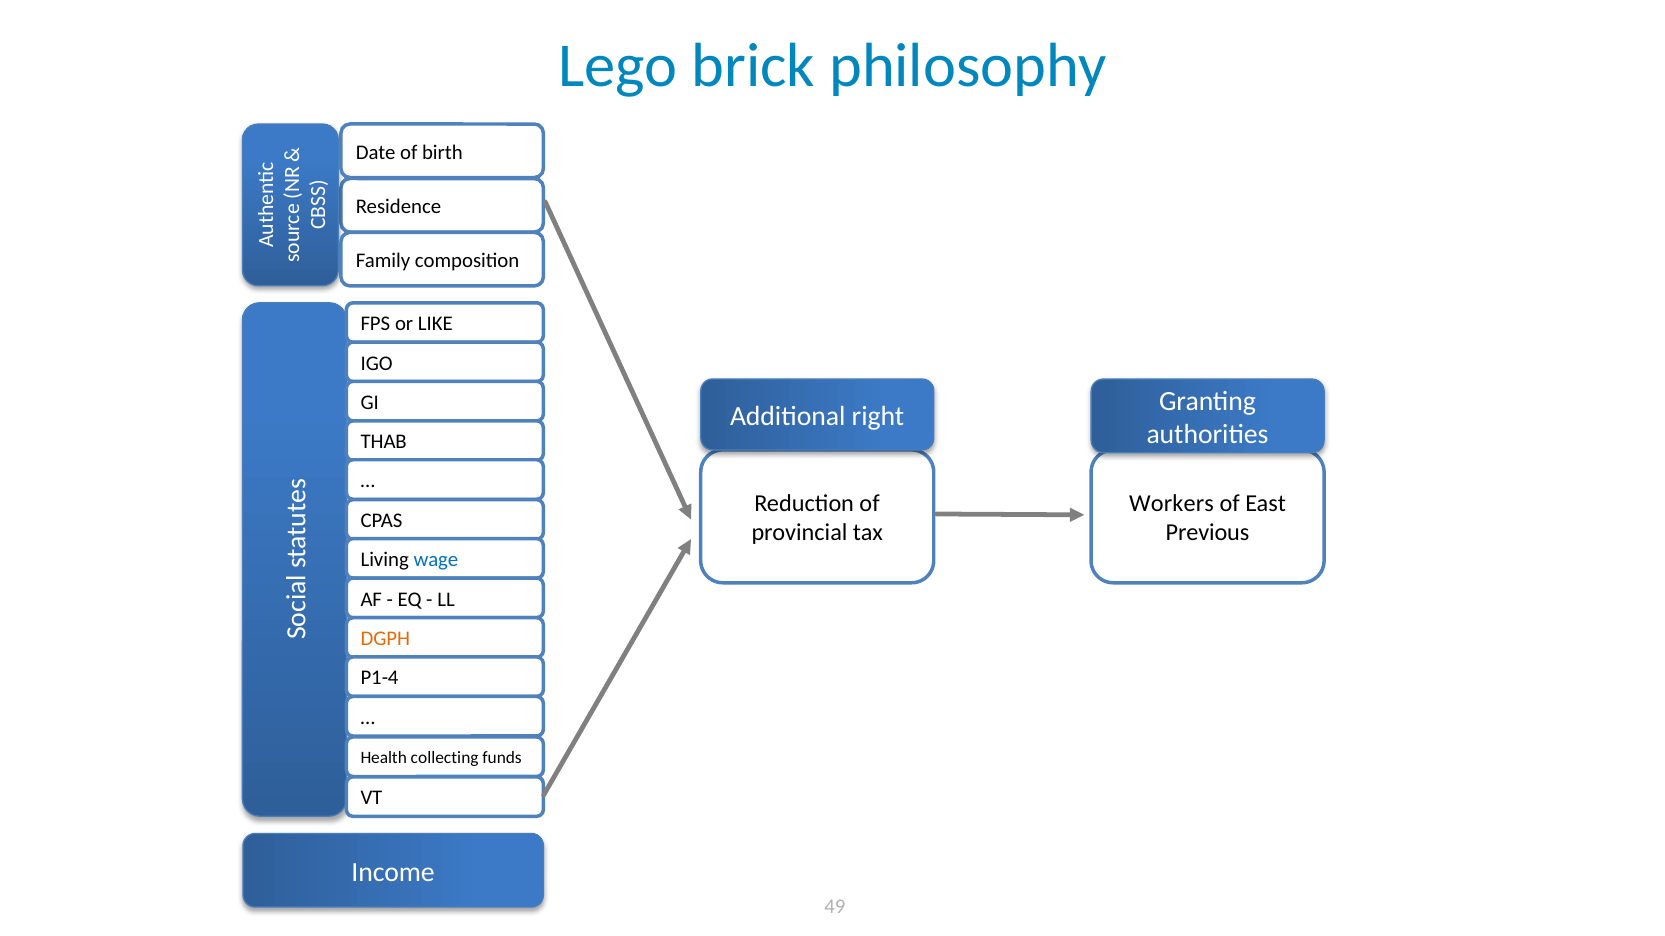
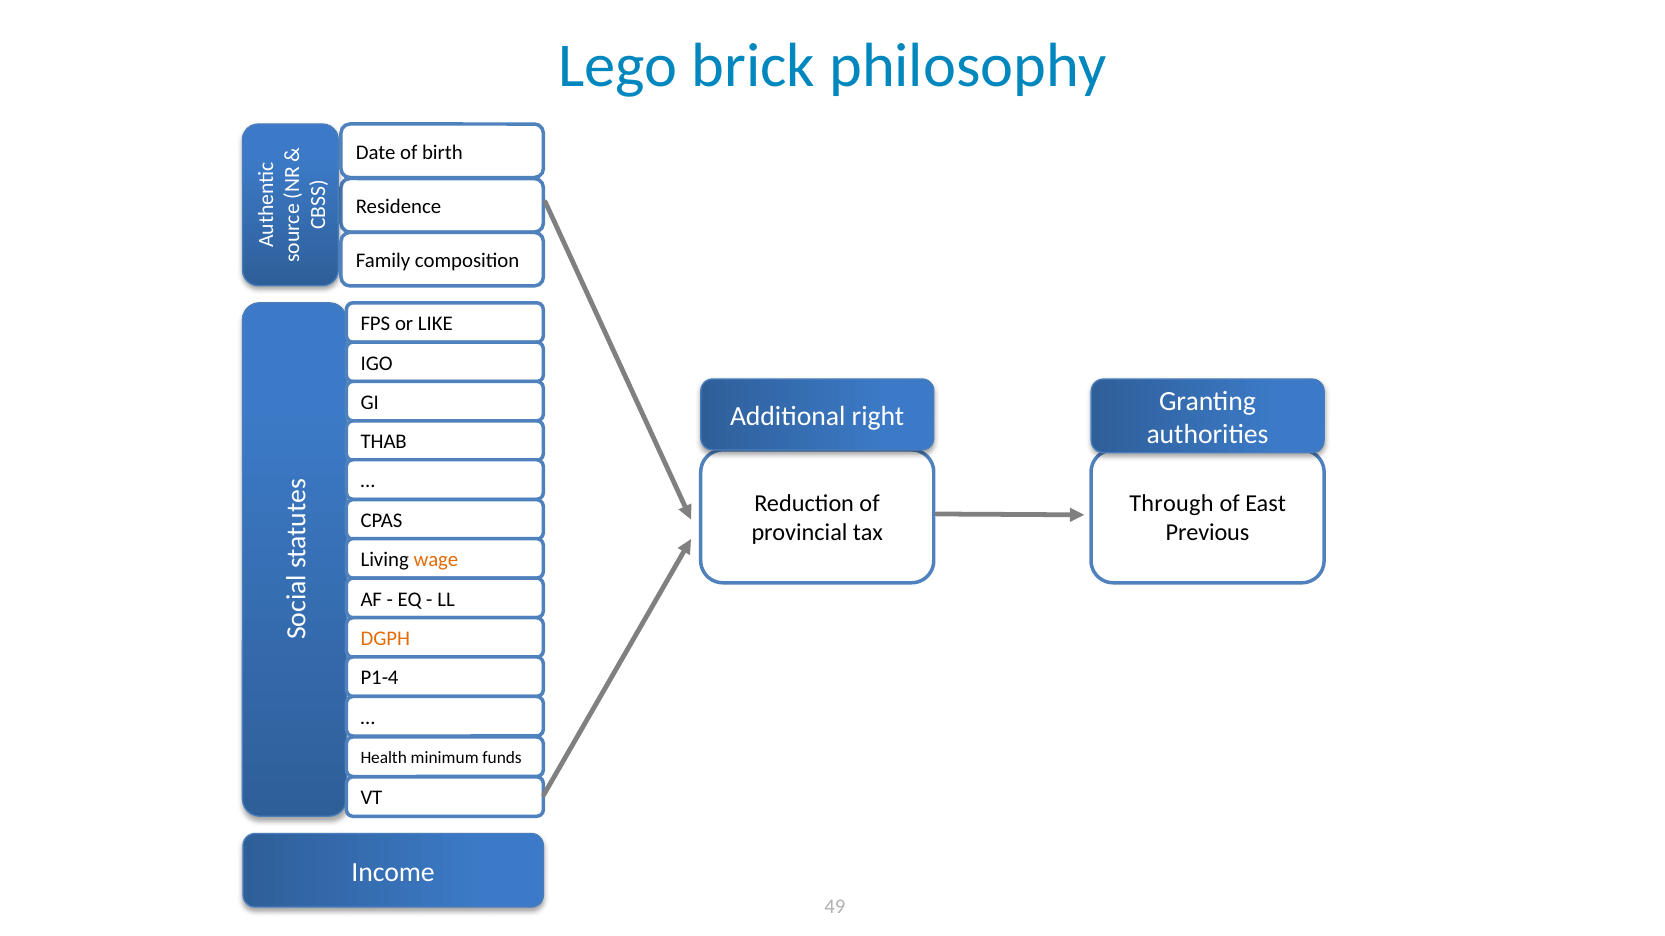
Workers: Workers -> Through
wage colour: blue -> orange
collecting: collecting -> minimum
